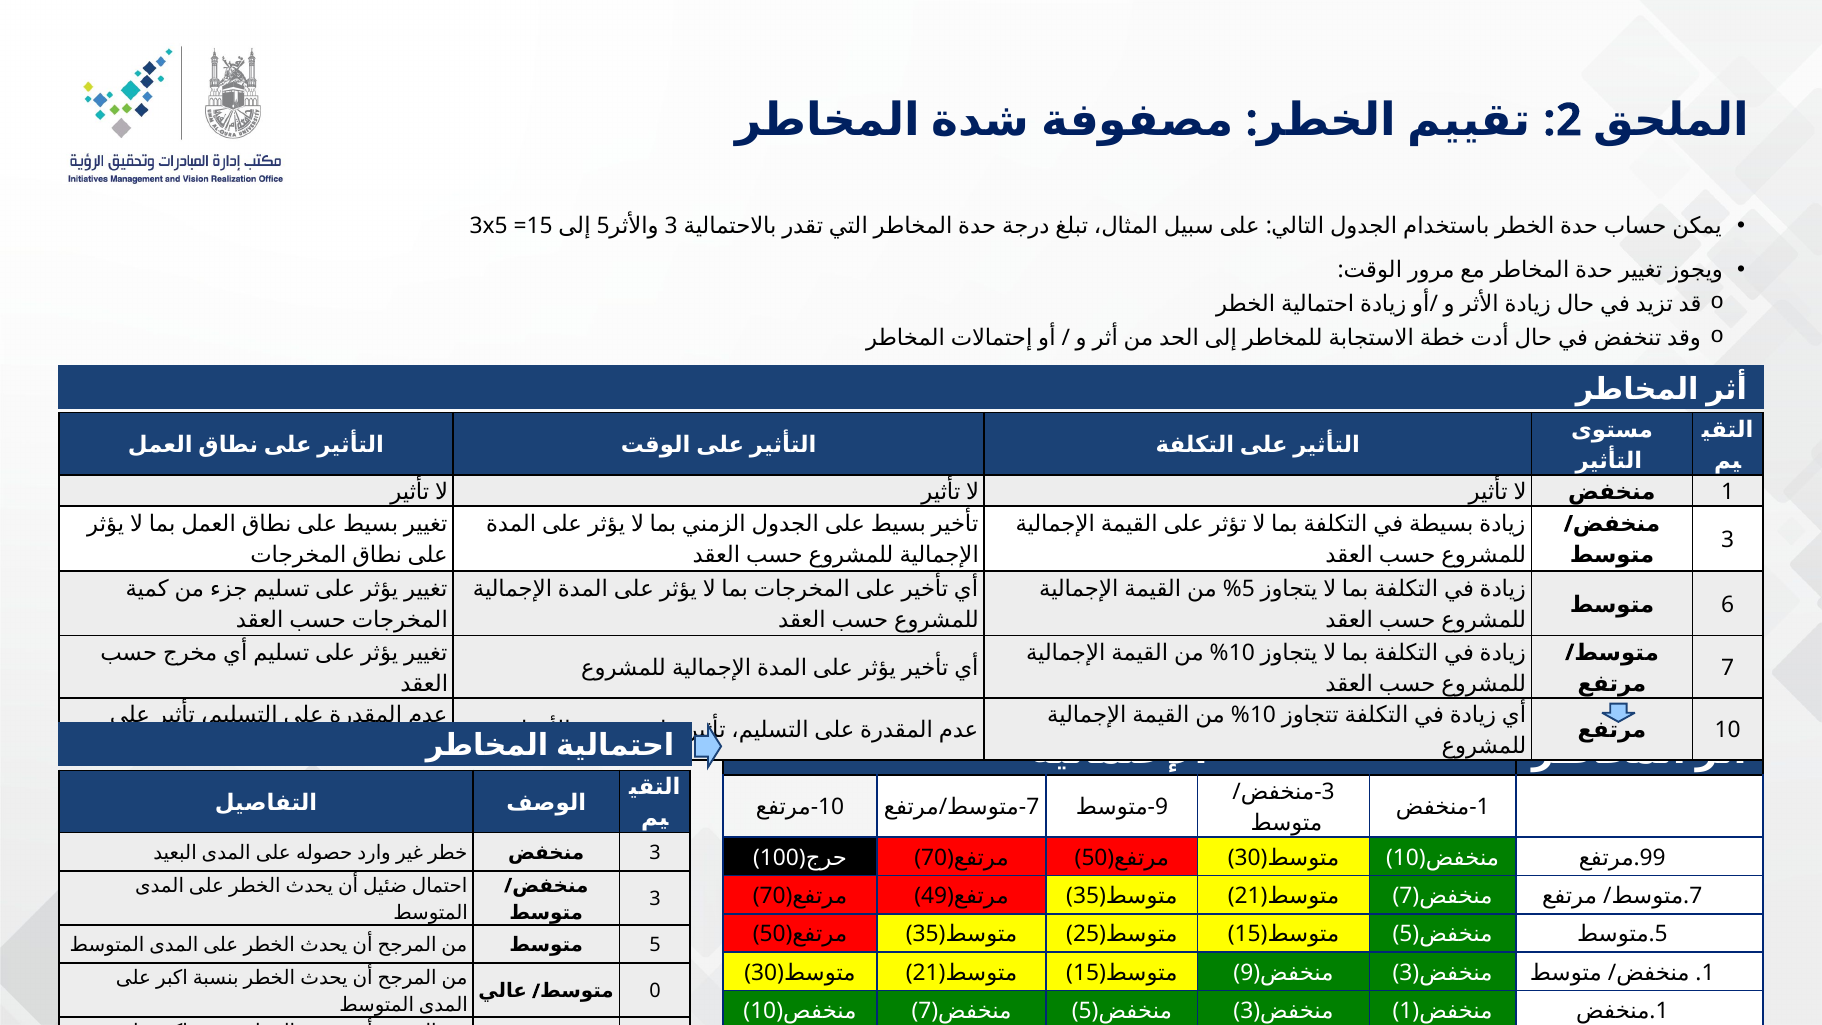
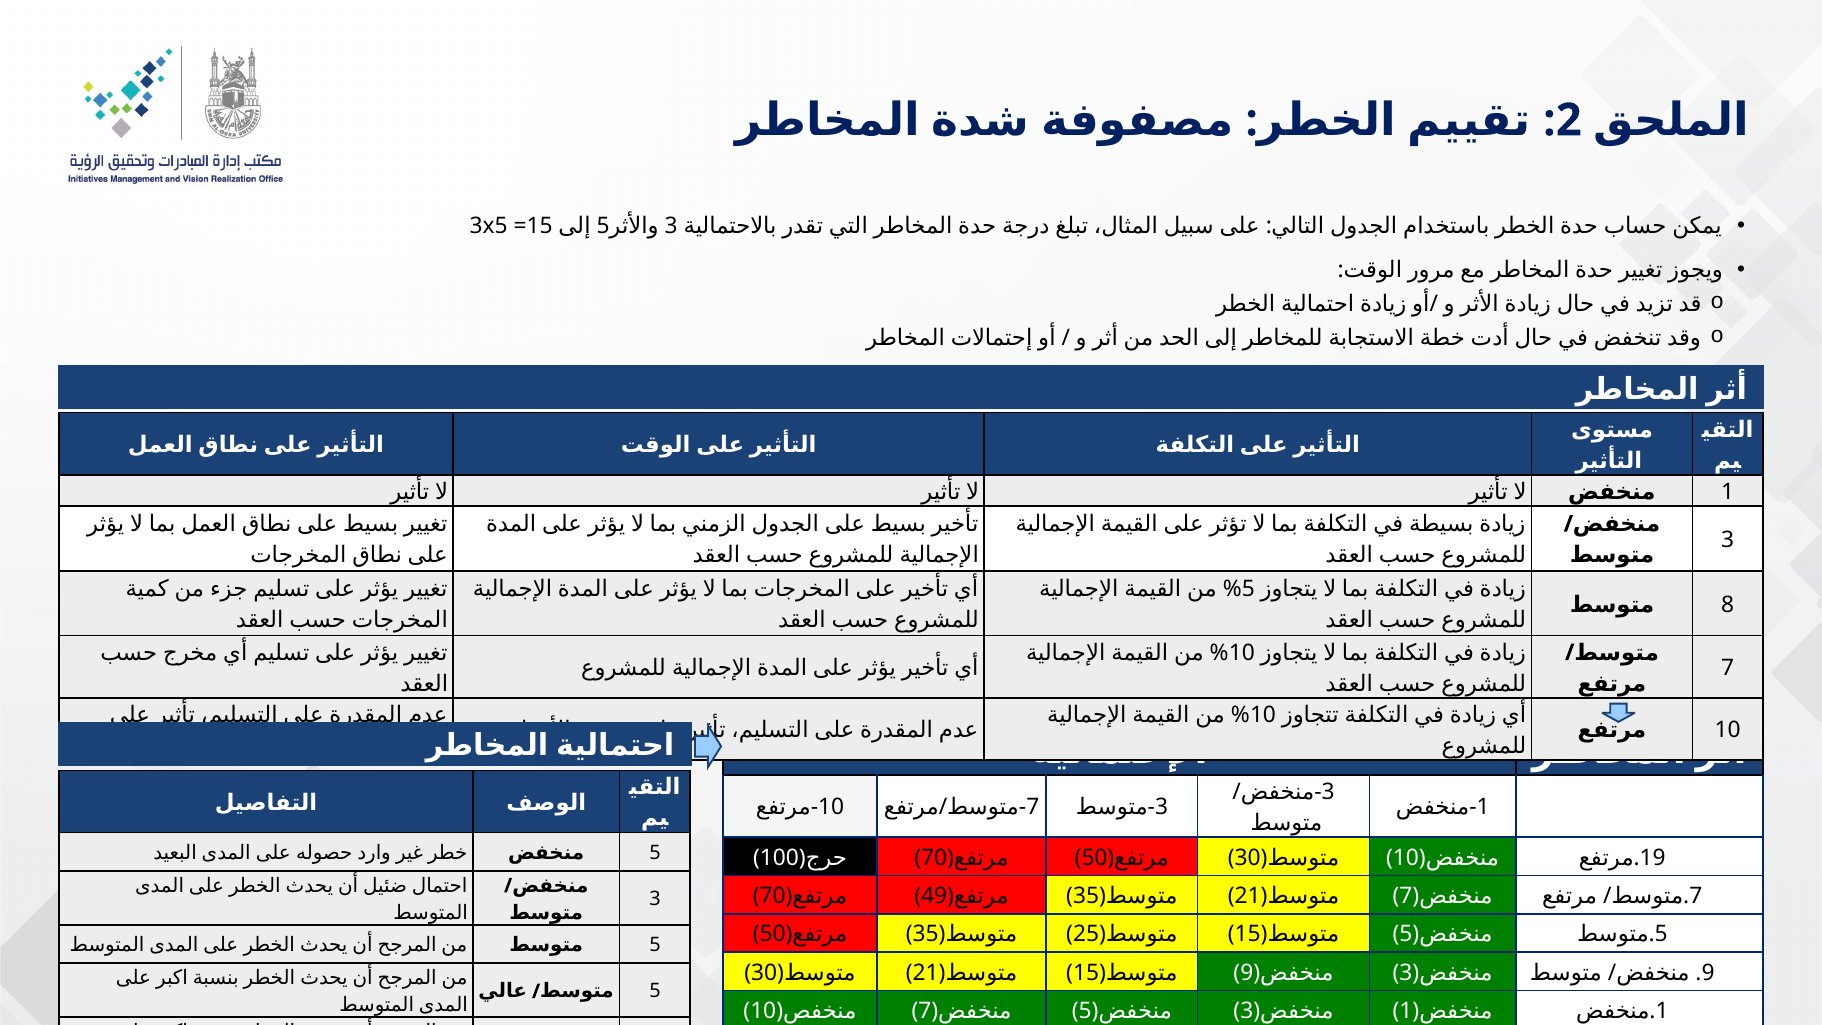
6: 6 -> 8
9 at (1162, 807): 9 -> 3
3 at (655, 853): 3 -> 5
99: 99 -> 19
1 at (1708, 972): 1 -> 9
0 at (655, 991): 0 -> 5
